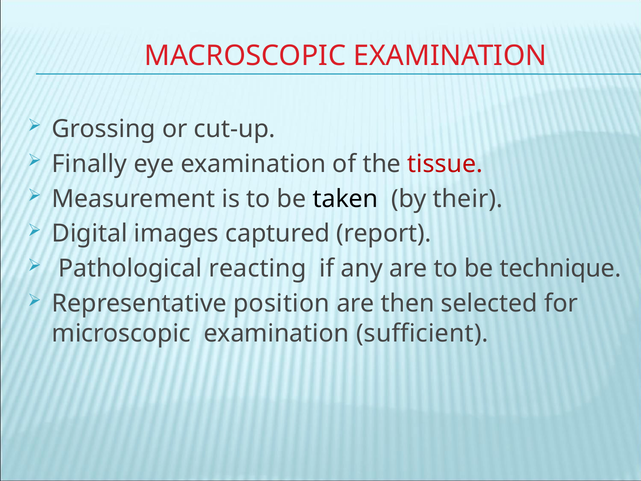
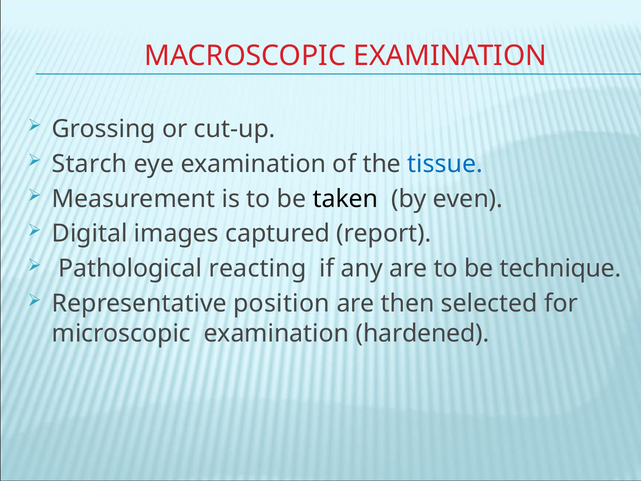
Finally: Finally -> Starch
tissue colour: red -> blue
their: their -> even
sufficient: sufficient -> hardened
